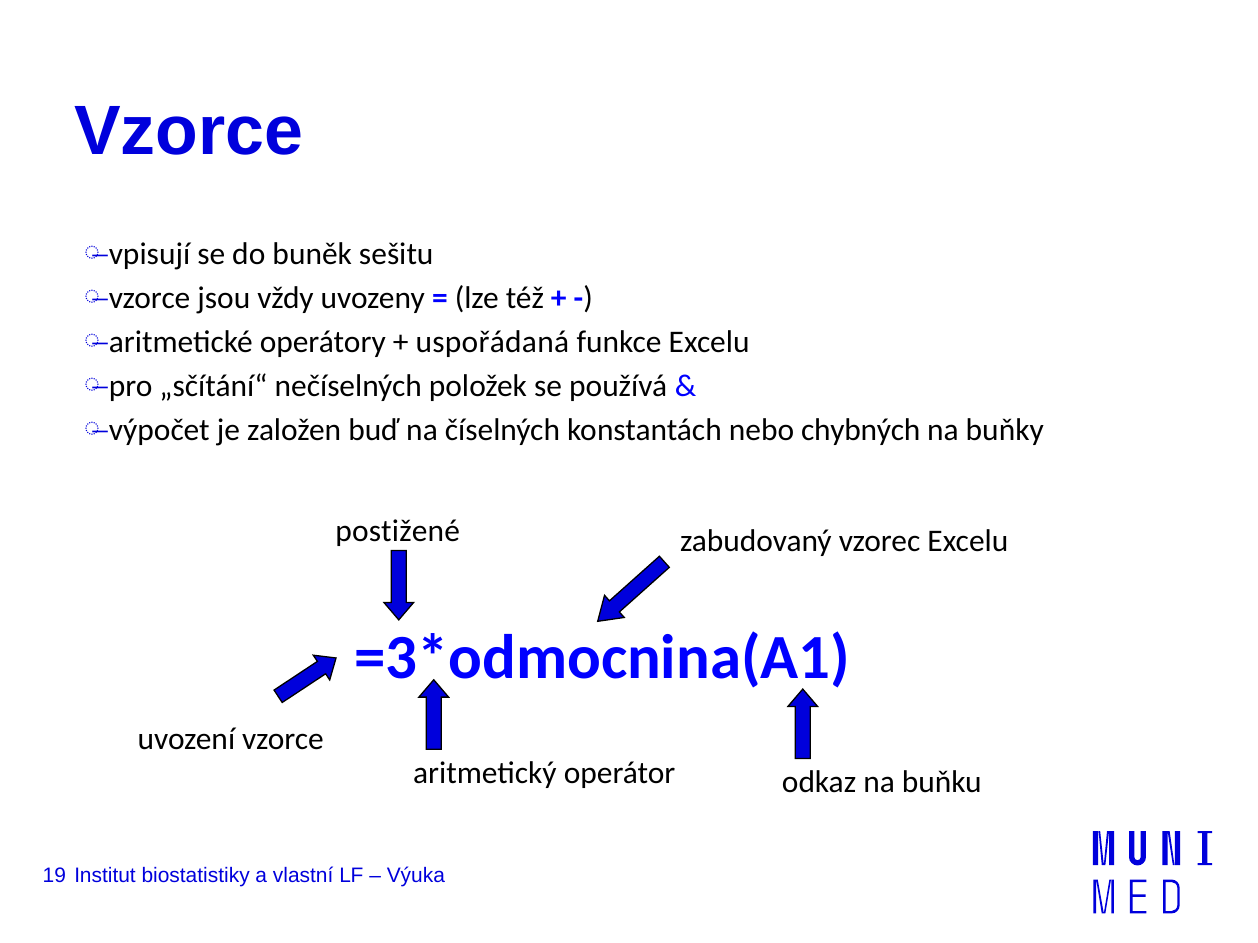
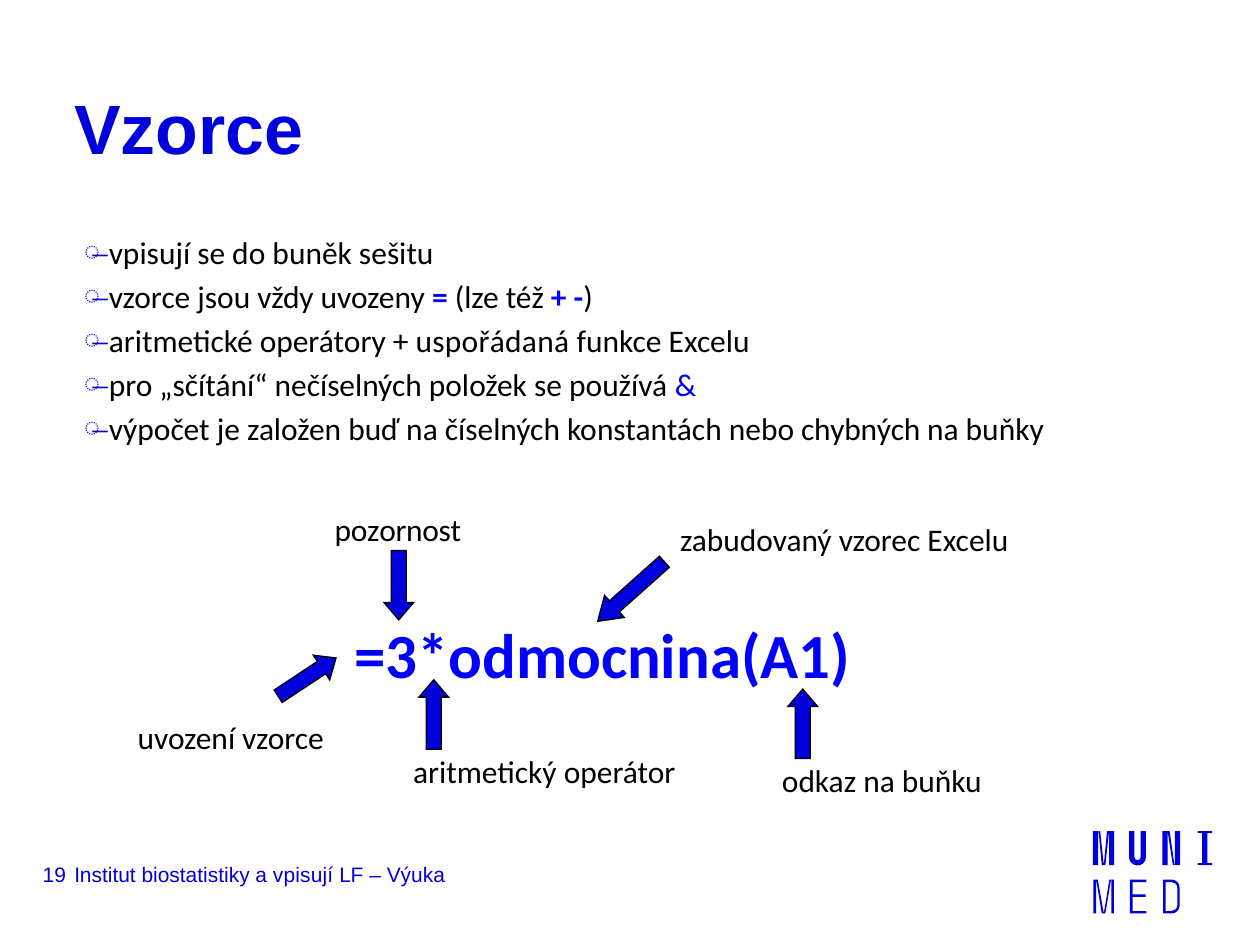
postižené: postižené -> pozornost
a vlastní: vlastní -> vpisují
